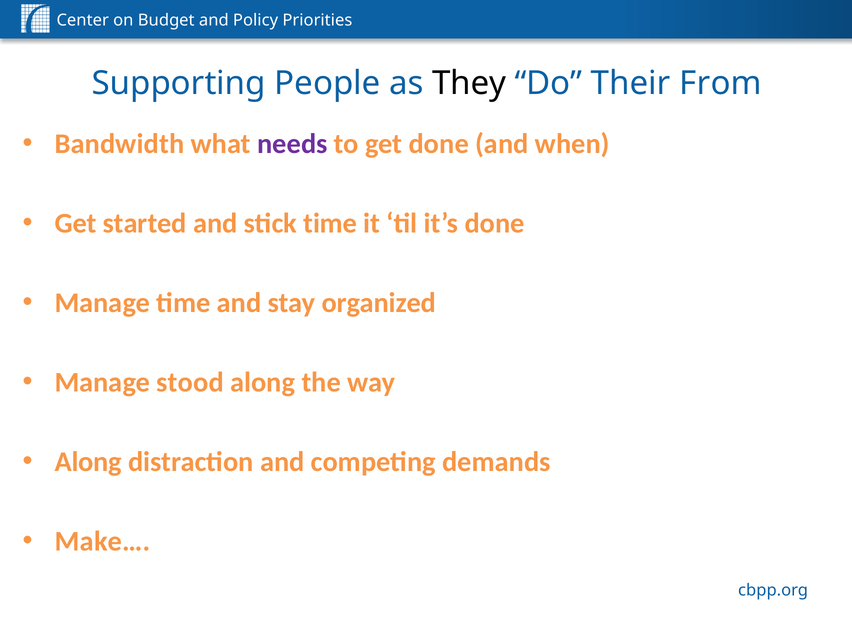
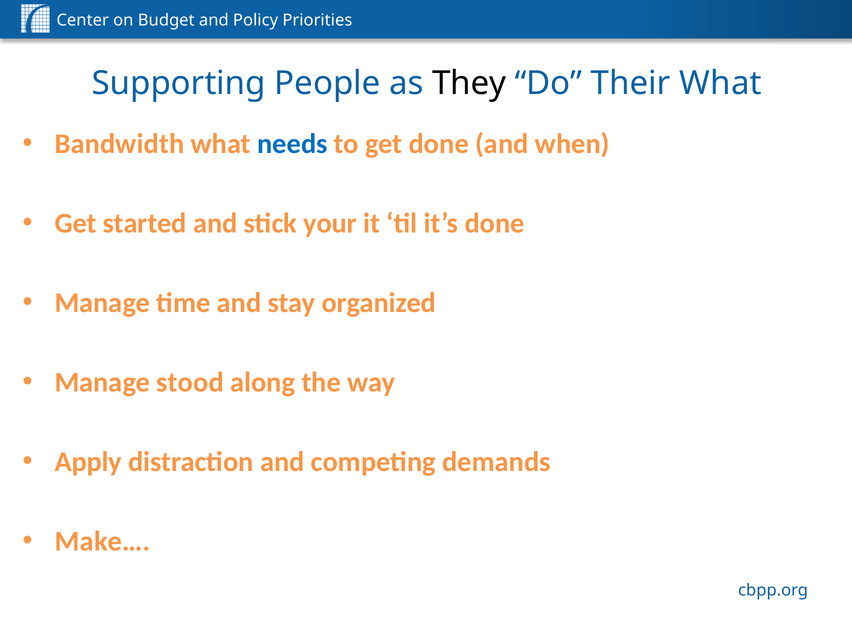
Their From: From -> What
needs colour: purple -> blue
stick time: time -> your
Along at (88, 462): Along -> Apply
